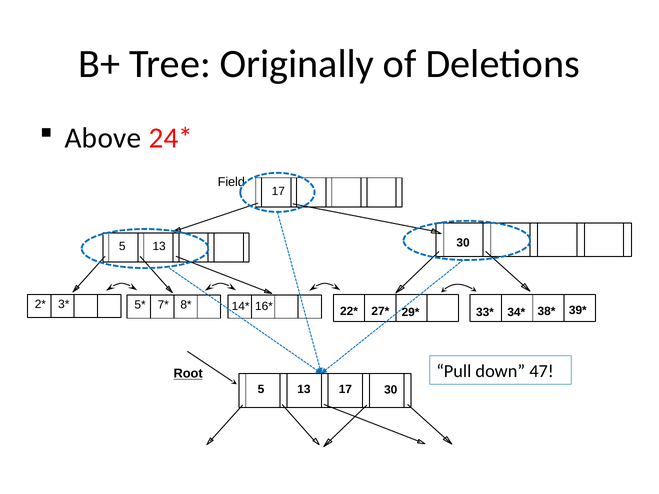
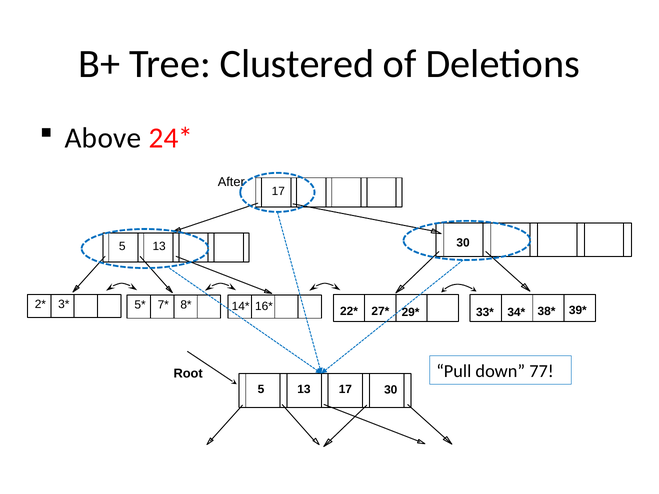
Originally: Originally -> Clustered
Field: Field -> After
47: 47 -> 77
Root underline: present -> none
